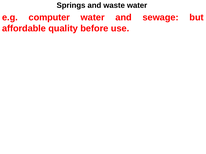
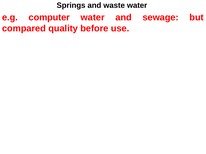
affordable: affordable -> compared
